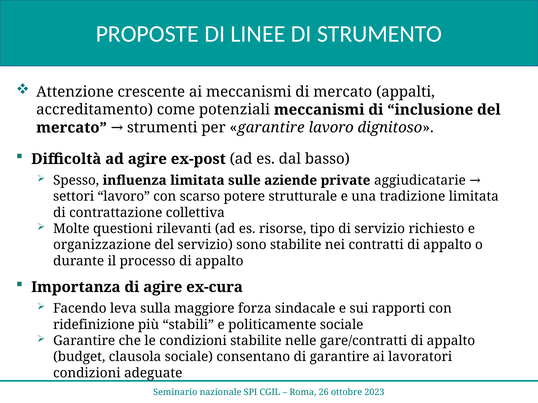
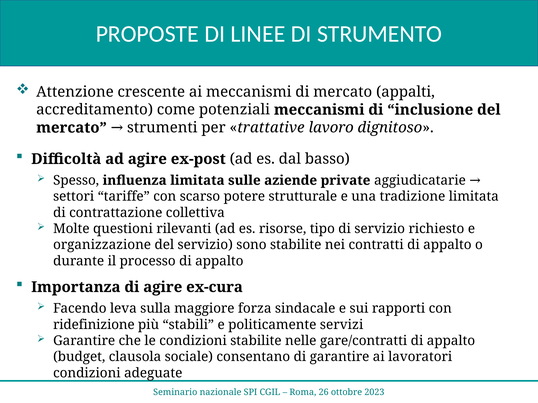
garantire at (271, 128): garantire -> trattative
settori lavoro: lavoro -> tariffe
politicamente sociale: sociale -> servizi
